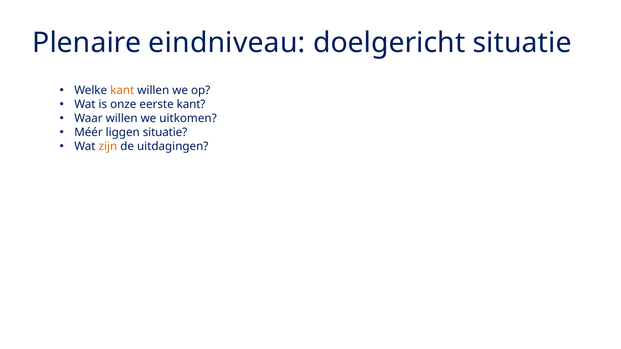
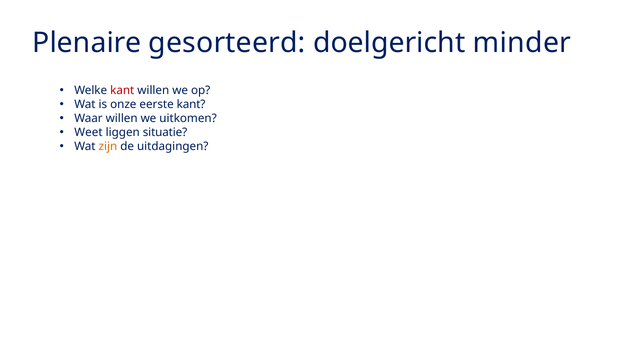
eindniveau: eindniveau -> gesorteerd
doelgericht situatie: situatie -> minder
kant at (122, 91) colour: orange -> red
Méér: Méér -> Weet
